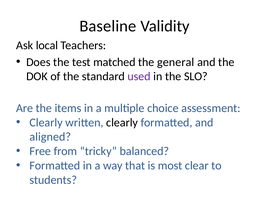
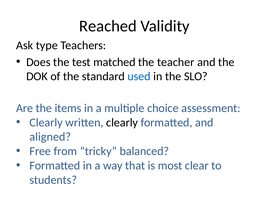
Baseline: Baseline -> Reached
local: local -> type
general: general -> teacher
used colour: purple -> blue
